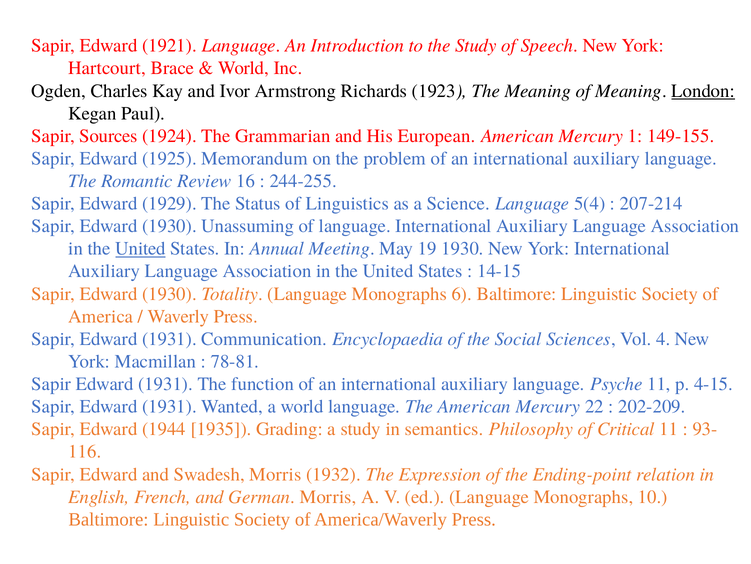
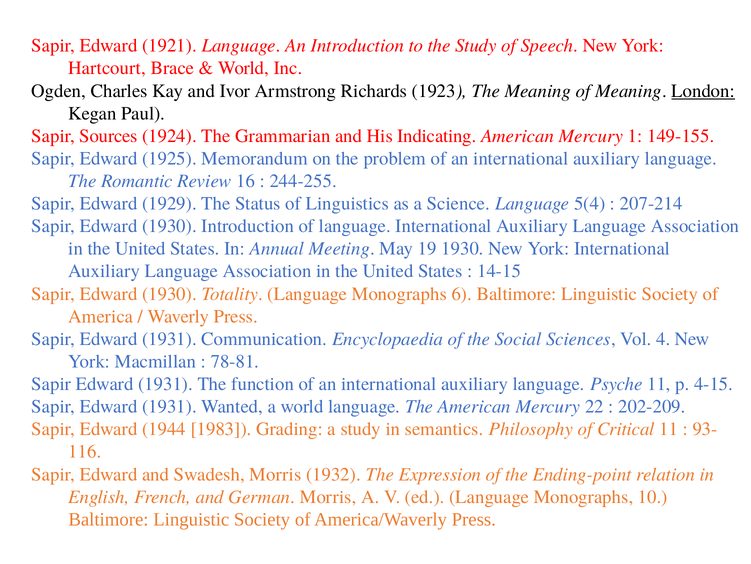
European: European -> Indicating
1930 Unassuming: Unassuming -> Introduction
United at (141, 248) underline: present -> none
1935: 1935 -> 1983
